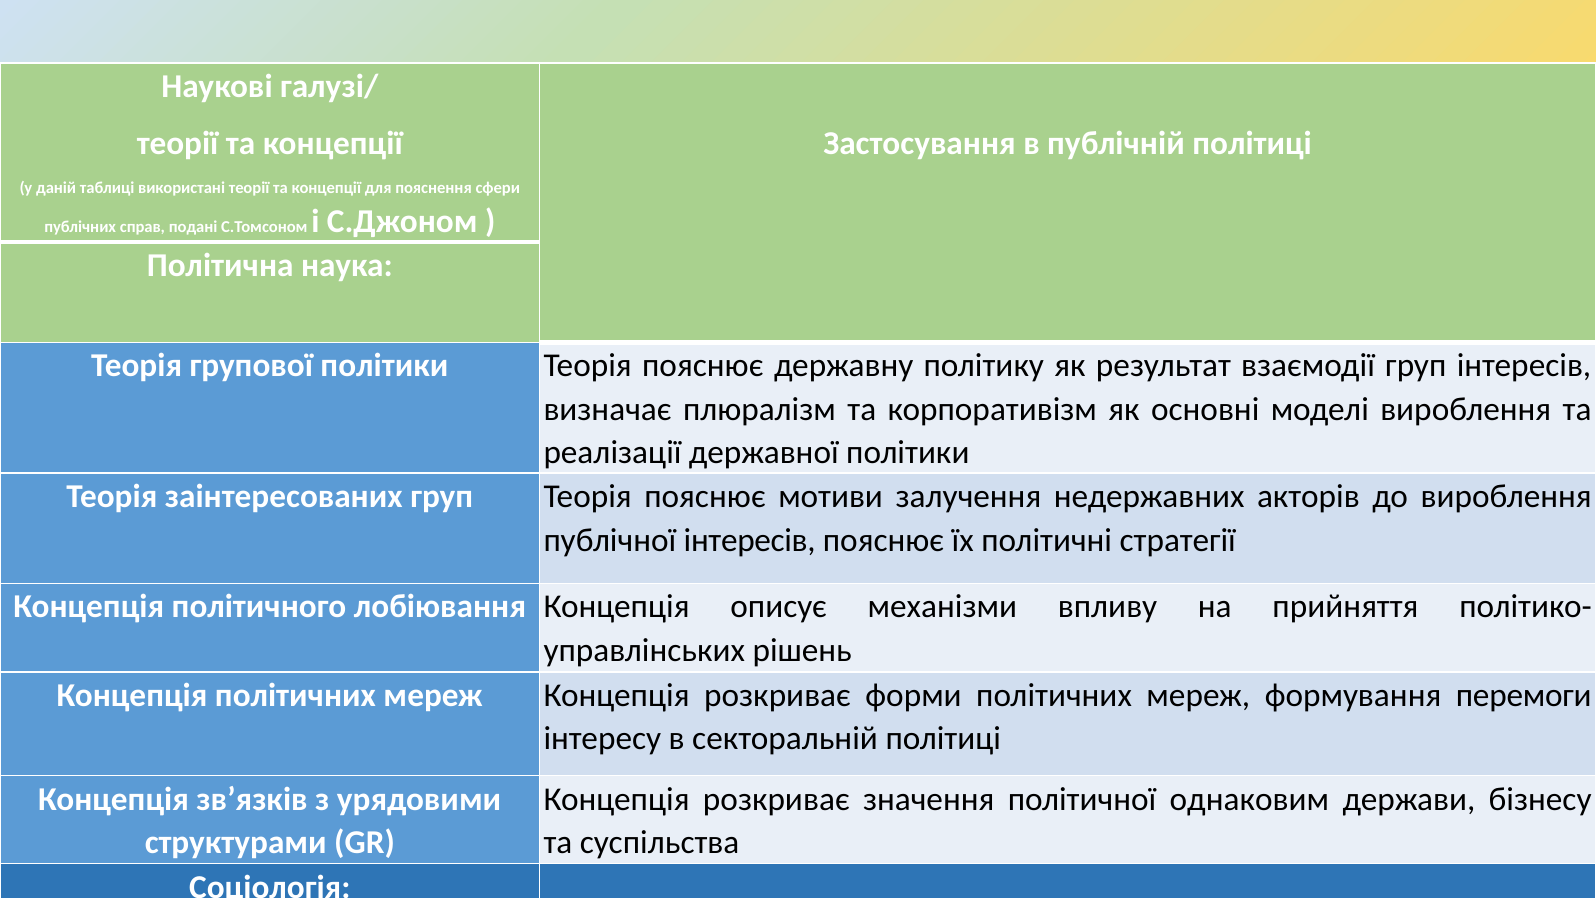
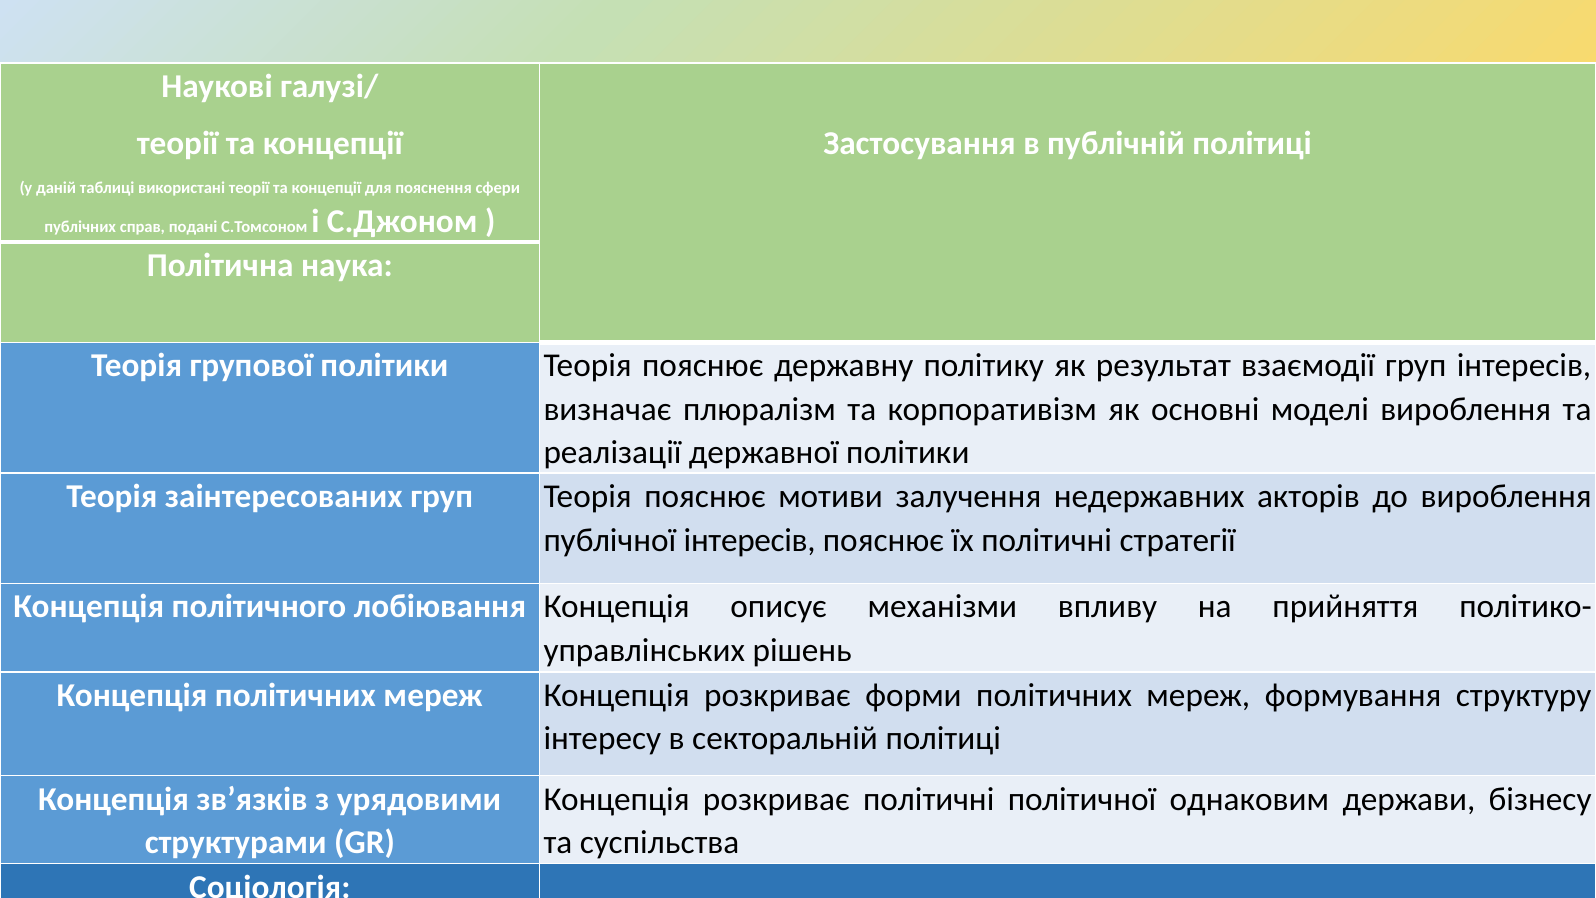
перемоги: перемоги -> структуру
розкриває значення: значення -> політичні
